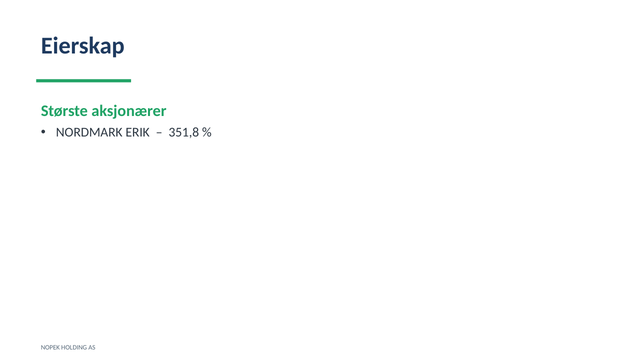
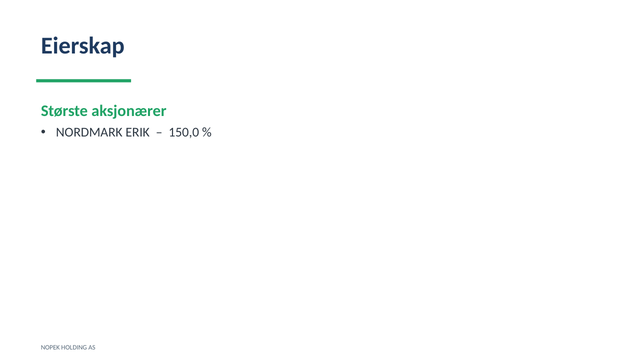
351,8: 351,8 -> 150,0
